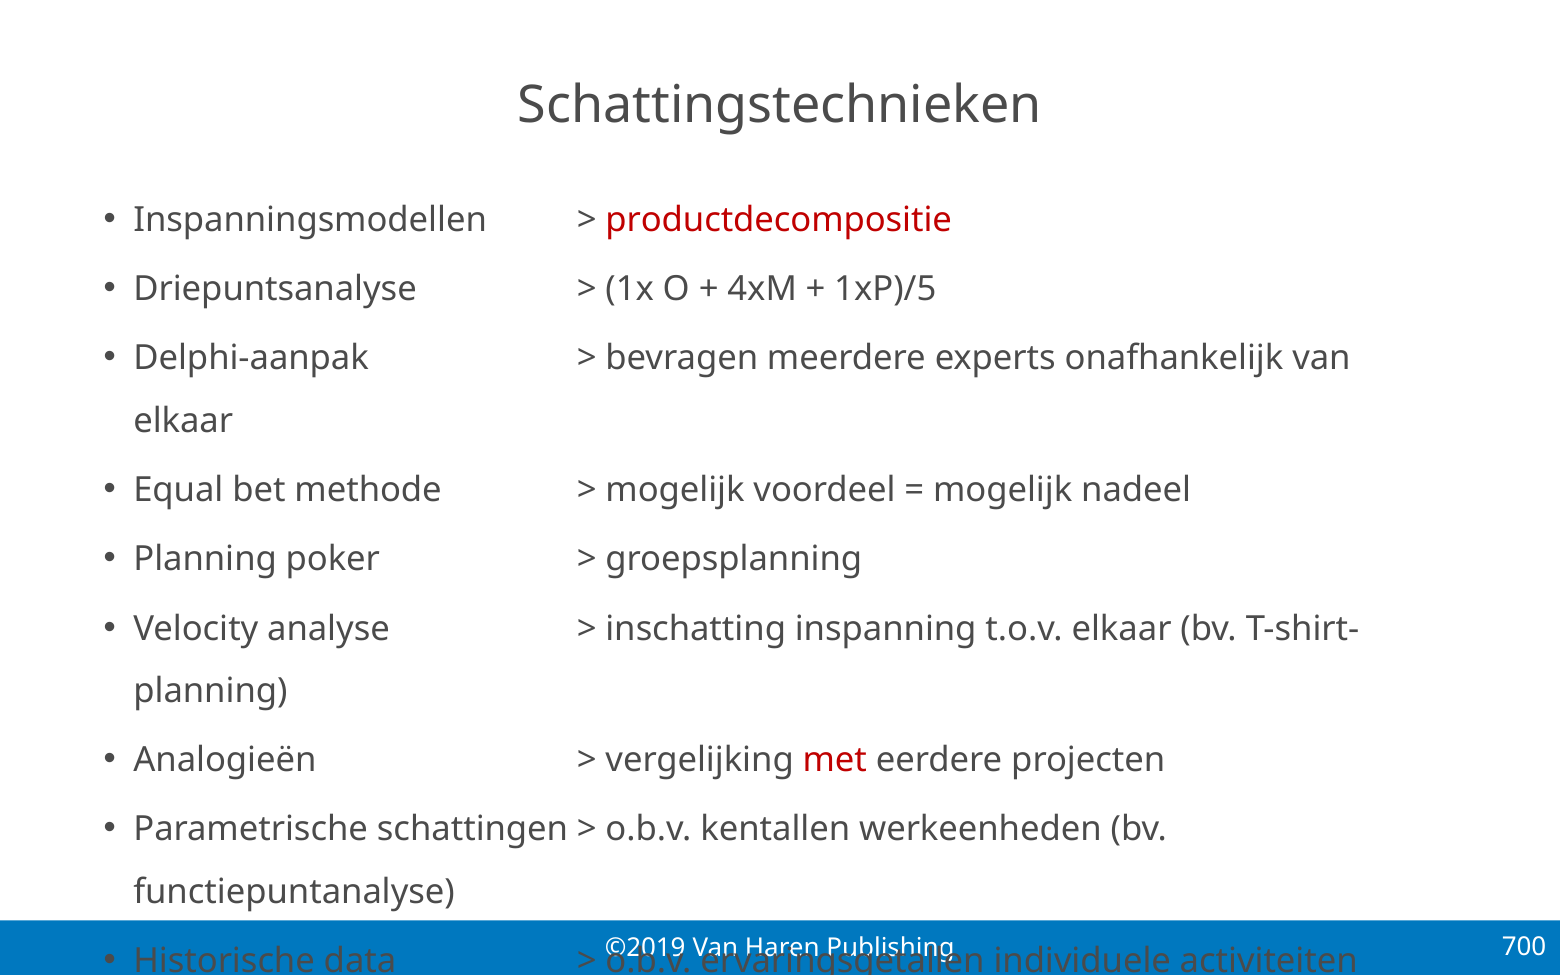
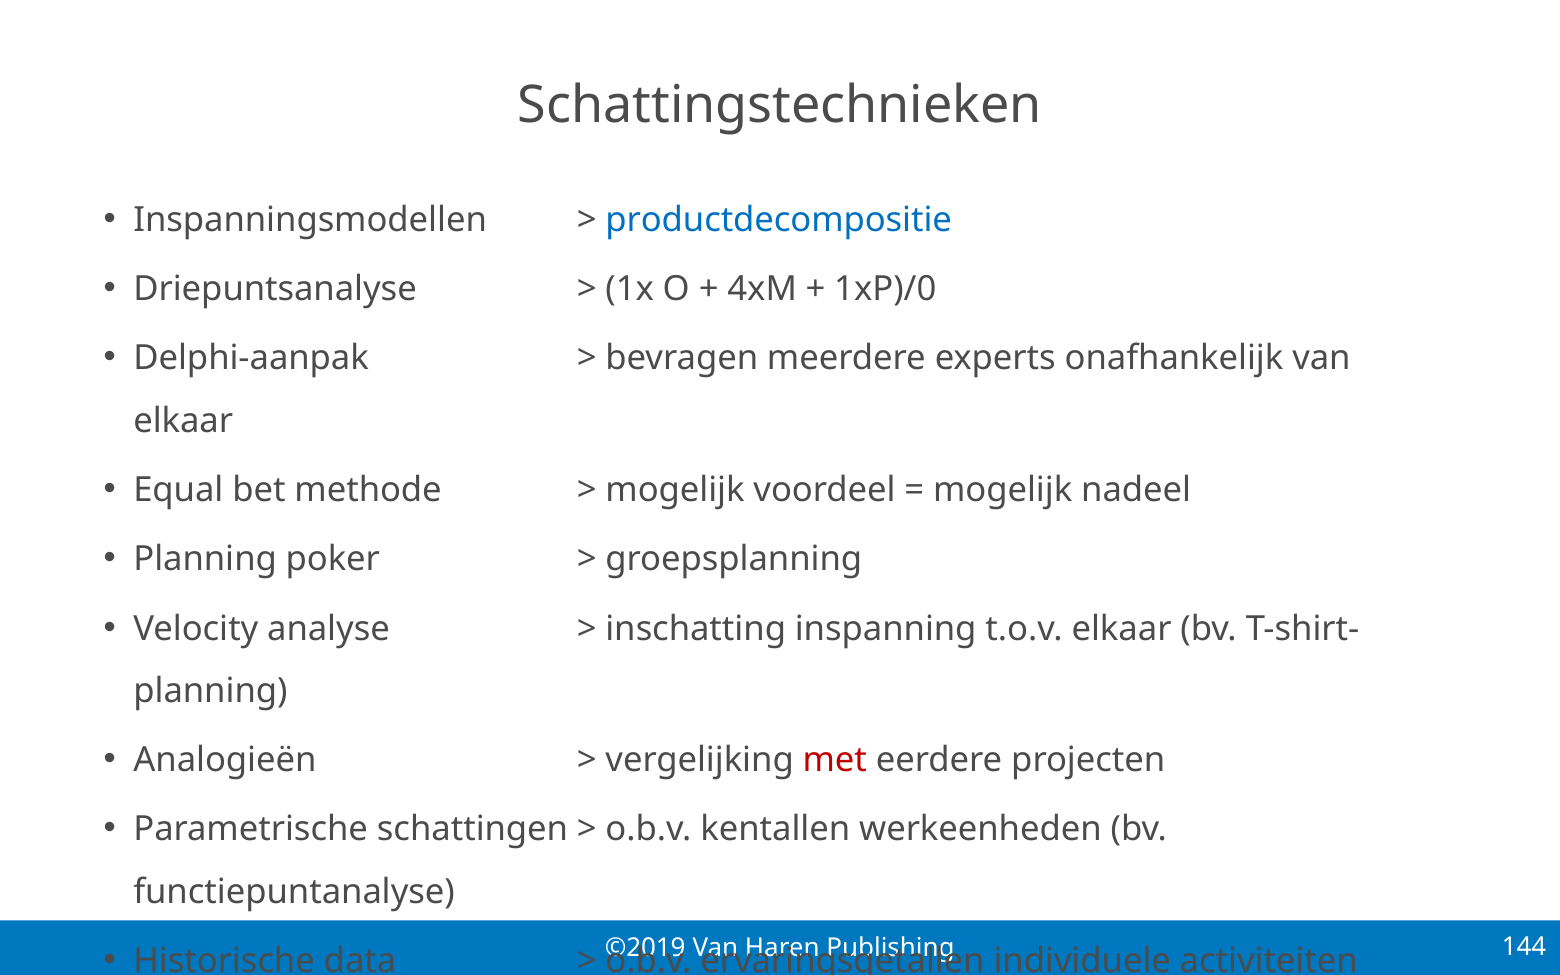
productdecompositie colour: red -> blue
1xP)/5: 1xP)/5 -> 1xP)/0
700: 700 -> 144
